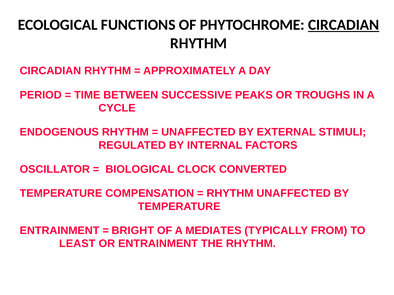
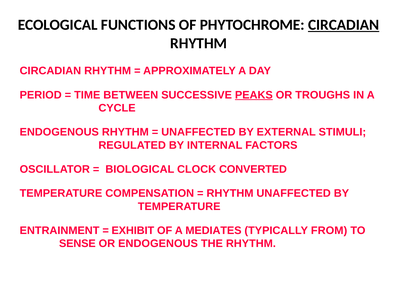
PEAKS underline: none -> present
BRIGHT: BRIGHT -> EXHIBIT
LEAST: LEAST -> SENSE
OR ENTRAINMENT: ENTRAINMENT -> ENDOGENOUS
